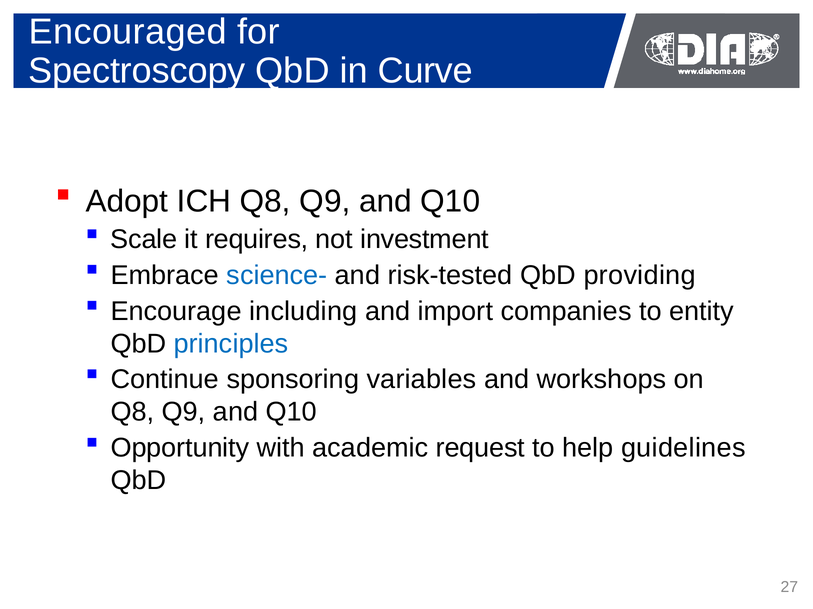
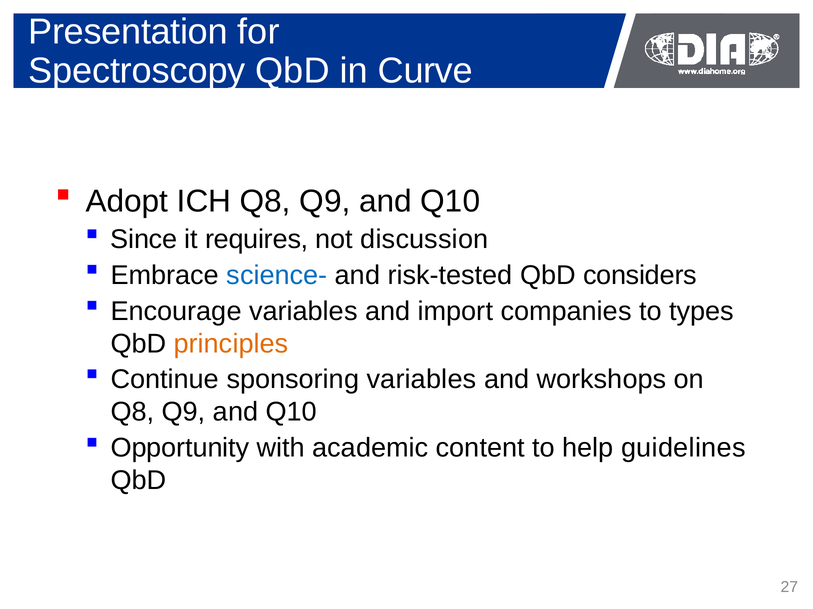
Encouraged: Encouraged -> Presentation
Scale: Scale -> Since
investment: investment -> discussion
providing: providing -> considers
Encourage including: including -> variables
entity: entity -> types
principles colour: blue -> orange
request: request -> content
